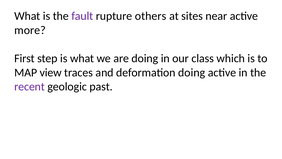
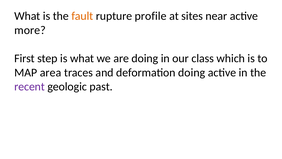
fault colour: purple -> orange
others: others -> profile
view: view -> area
